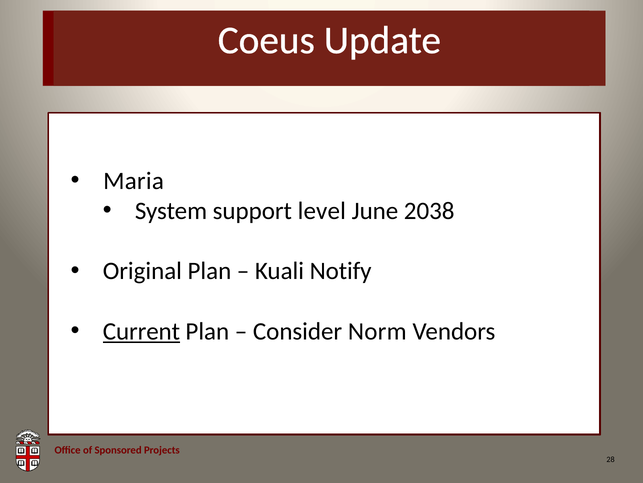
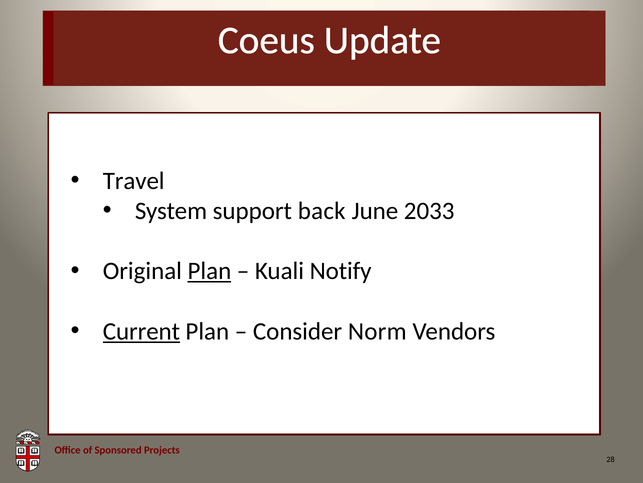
Maria: Maria -> Travel
level: level -> back
2038: 2038 -> 2033
Plan at (209, 271) underline: none -> present
